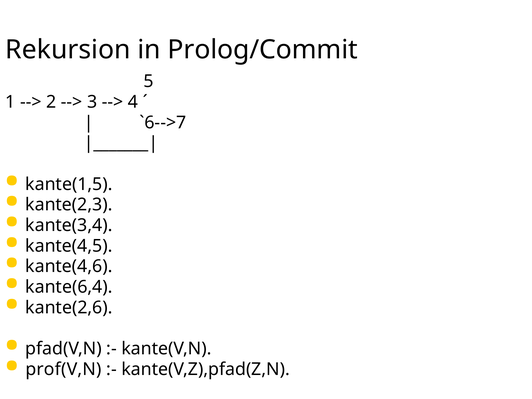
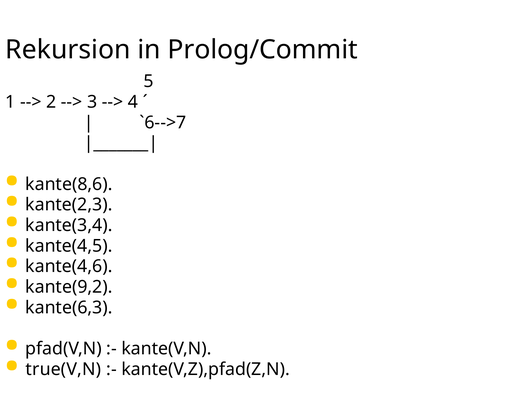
kante(1,5: kante(1,5 -> kante(8,6
kante(6,4: kante(6,4 -> kante(9,2
kante(2,6: kante(2,6 -> kante(6,3
prof(V,N: prof(V,N -> true(V,N
